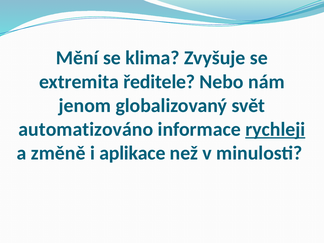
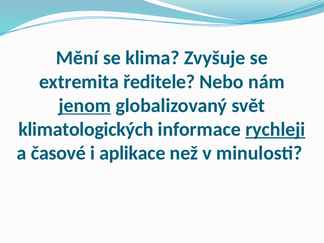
jenom underline: none -> present
automatizováno: automatizováno -> klimatologických
změně: změně -> časové
